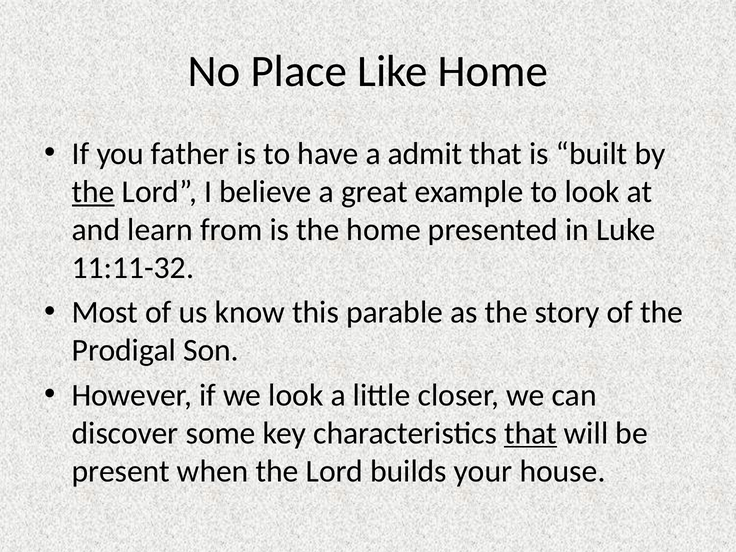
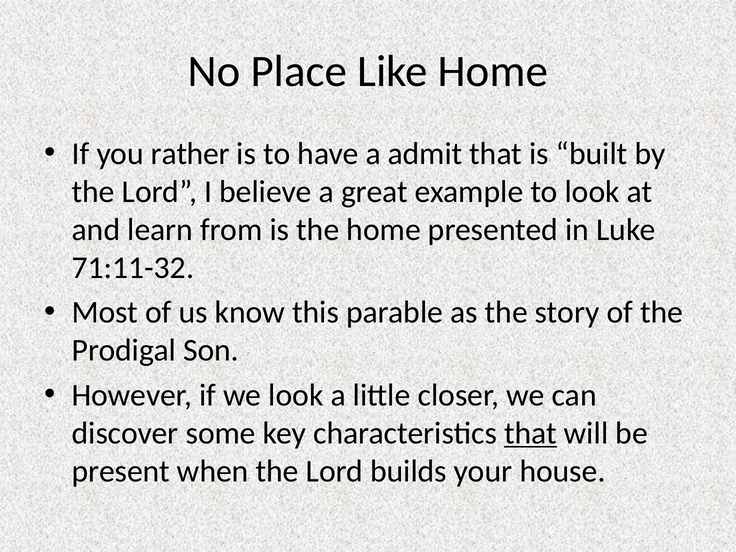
father: father -> rather
the at (93, 192) underline: present -> none
11:11-32: 11:11-32 -> 71:11-32
